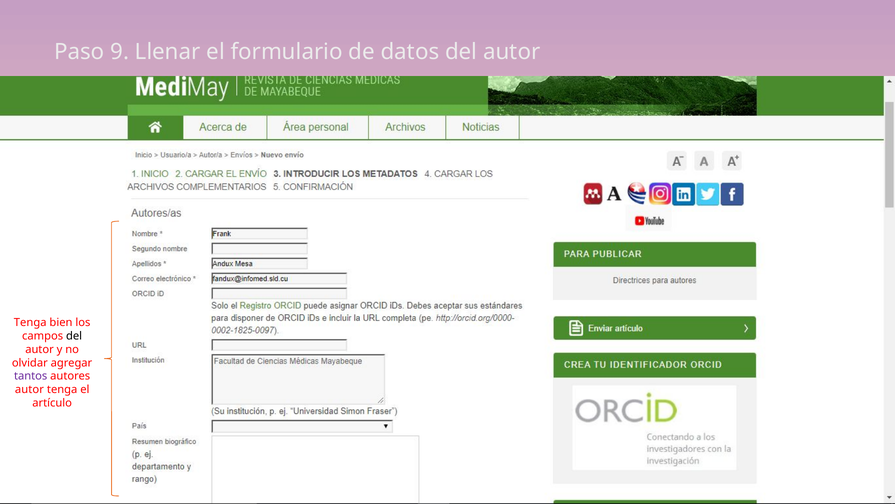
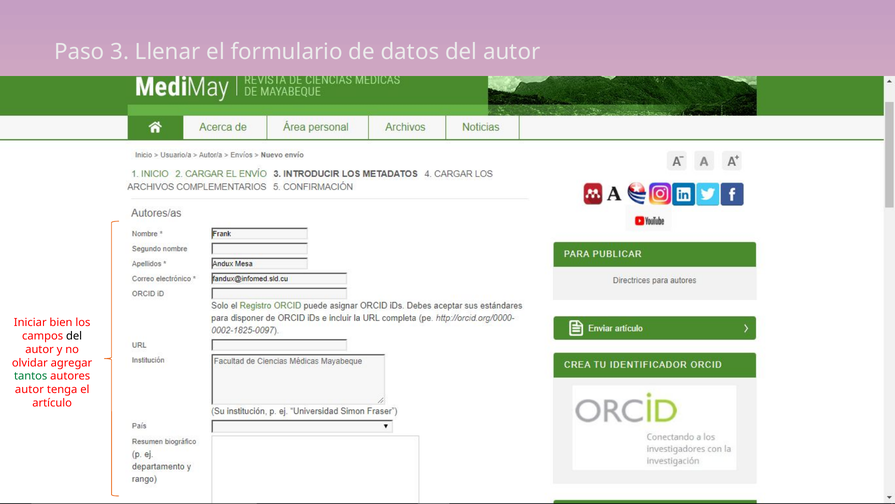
9: 9 -> 3
Tenga at (30, 322): Tenga -> Iniciar
tantos colour: purple -> green
